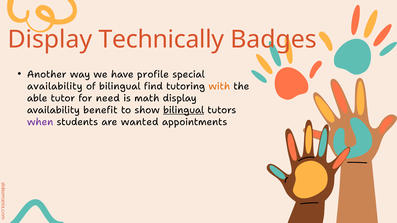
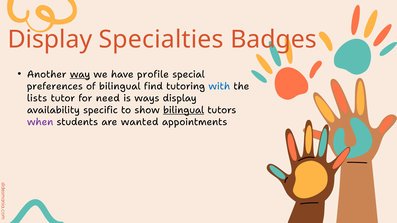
Technically: Technically -> Specialties
way underline: none -> present
availability at (55, 86): availability -> preferences
with colour: orange -> blue
able: able -> lists
math: math -> ways
benefit: benefit -> specific
